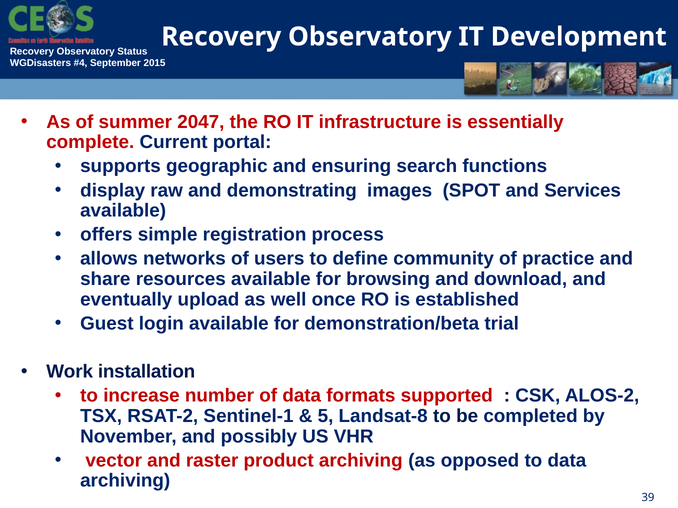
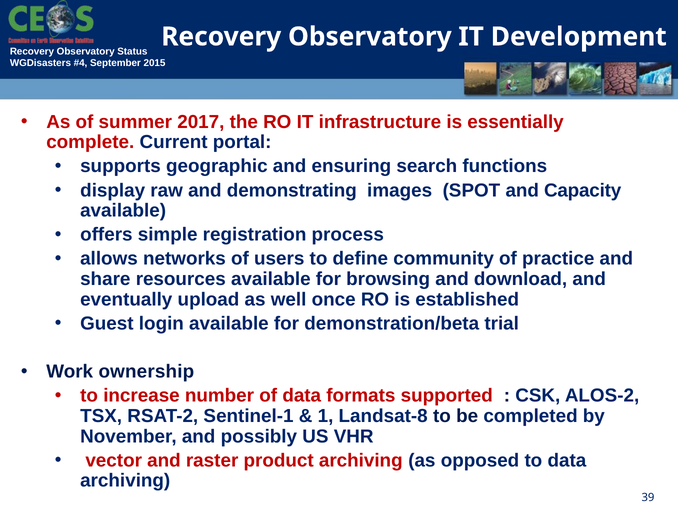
2047: 2047 -> 2017
Services: Services -> Capacity
installation: installation -> ownership
5: 5 -> 1
